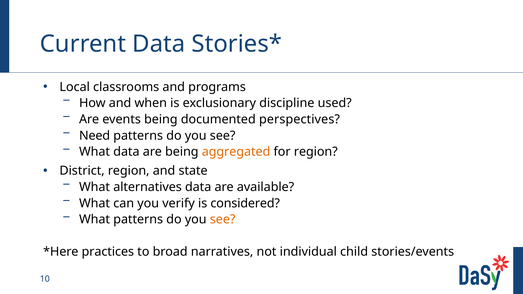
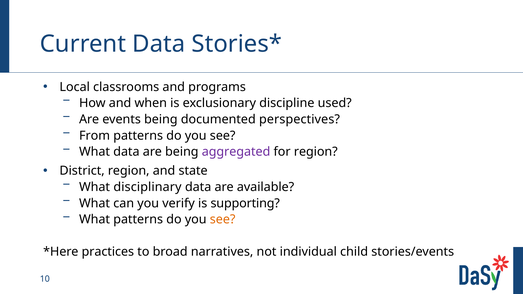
Need: Need -> From
aggregated colour: orange -> purple
alternatives: alternatives -> disciplinary
considered: considered -> supporting
